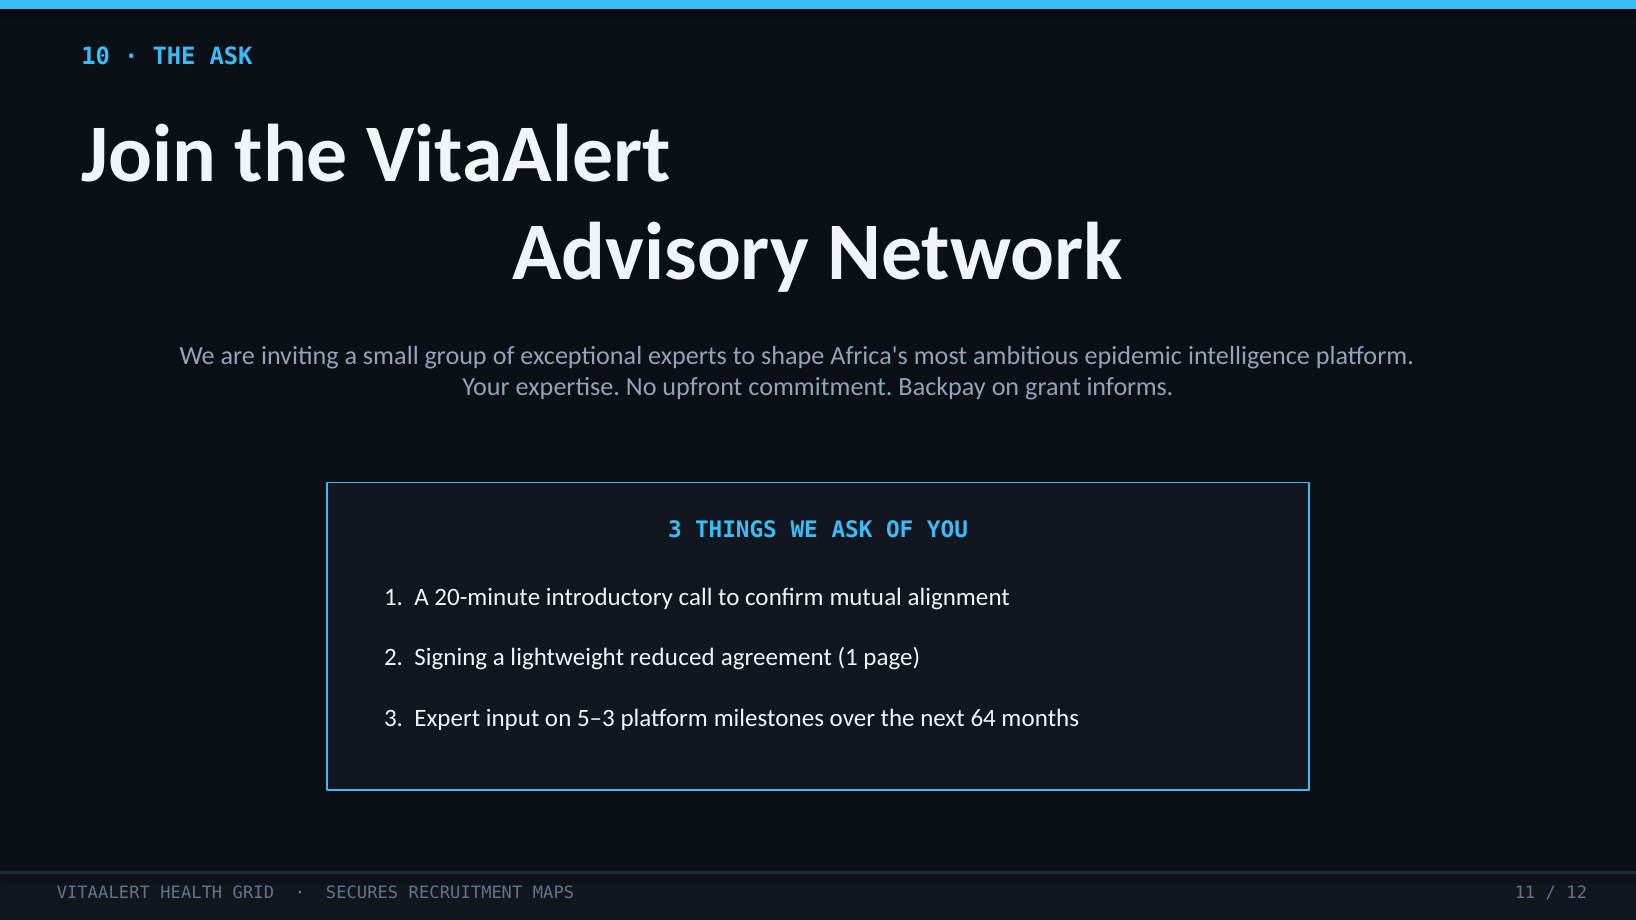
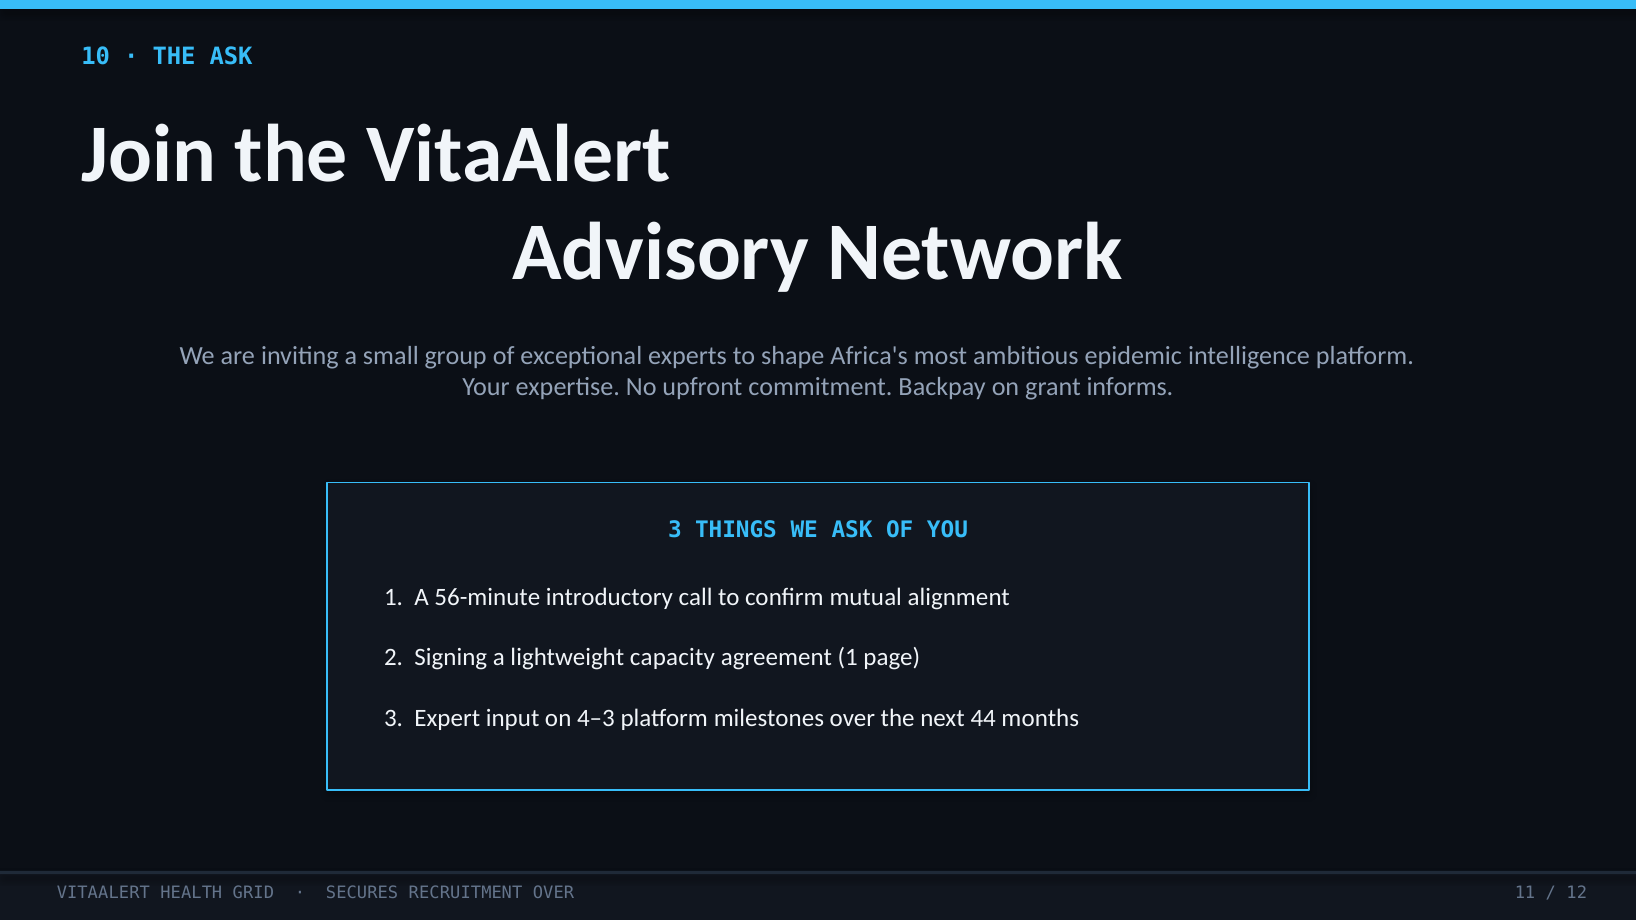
20-minute: 20-minute -> 56-minute
reduced: reduced -> capacity
5–3: 5–3 -> 4–3
64: 64 -> 44
RECRUITMENT MAPS: MAPS -> OVER
